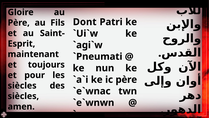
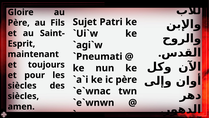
Dont: Dont -> Sujet
